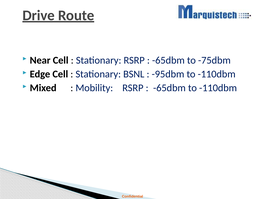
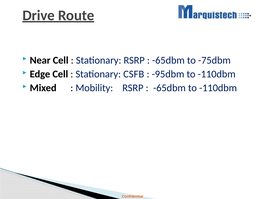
BSNL: BSNL -> CSFB
